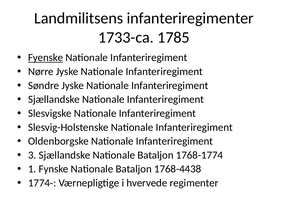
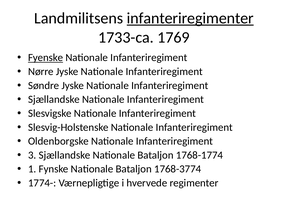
infanteriregimenter underline: none -> present
1785: 1785 -> 1769
1768-4438: 1768-4438 -> 1768-3774
